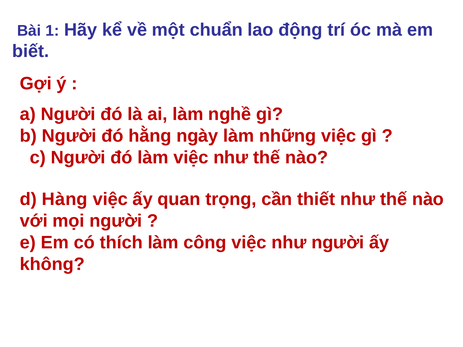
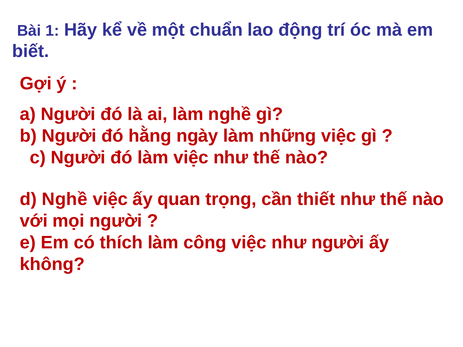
d Hàng: Hàng -> Nghề
